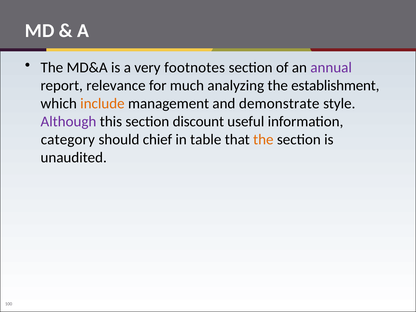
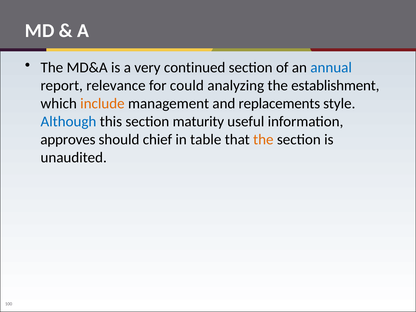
footnotes: footnotes -> continued
annual colour: purple -> blue
much: much -> could
demonstrate: demonstrate -> replacements
Although colour: purple -> blue
discount: discount -> maturity
category: category -> approves
